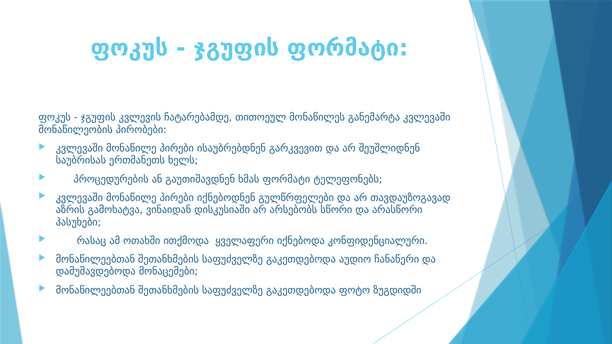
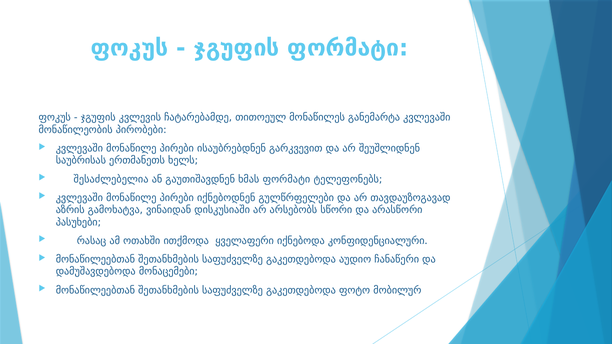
პროცედურების: პროცედურების -> შესაძლებელია
ზუგდიდში: ზუგდიდში -> მობილურ
